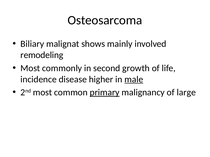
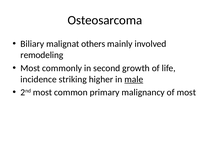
shows: shows -> others
disease: disease -> striking
primary underline: present -> none
of large: large -> most
